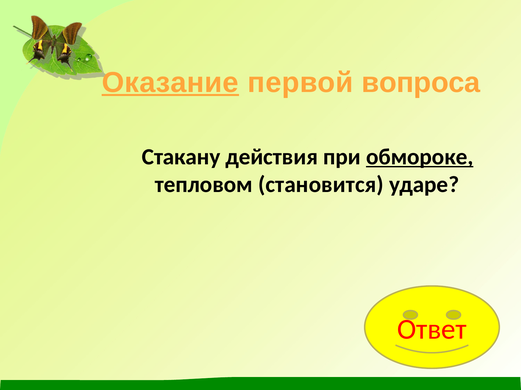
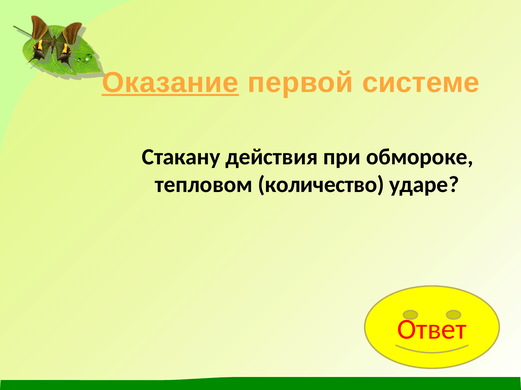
вопроса: вопроса -> системе
обмороке underline: present -> none
становится: становится -> количество
